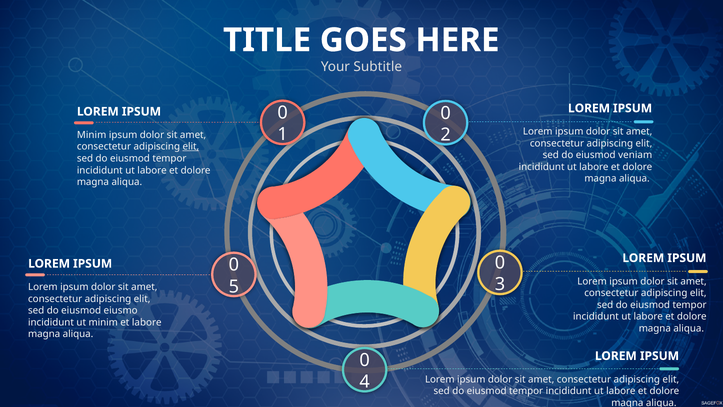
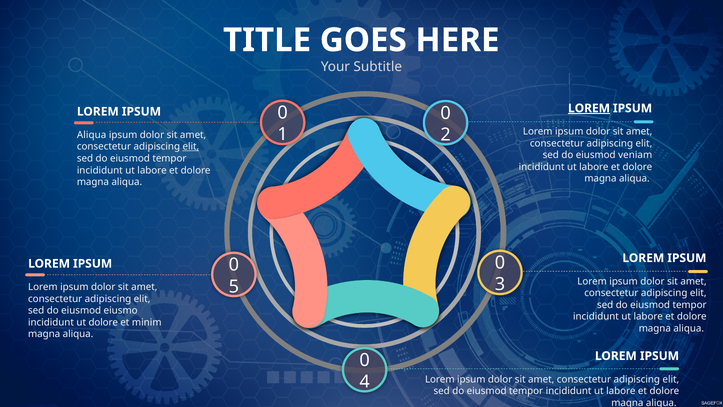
LOREM at (589, 108) underline: none -> present
Minim at (92, 135): Minim -> Aliqua
ut minim: minim -> dolore
et labore: labore -> minim
